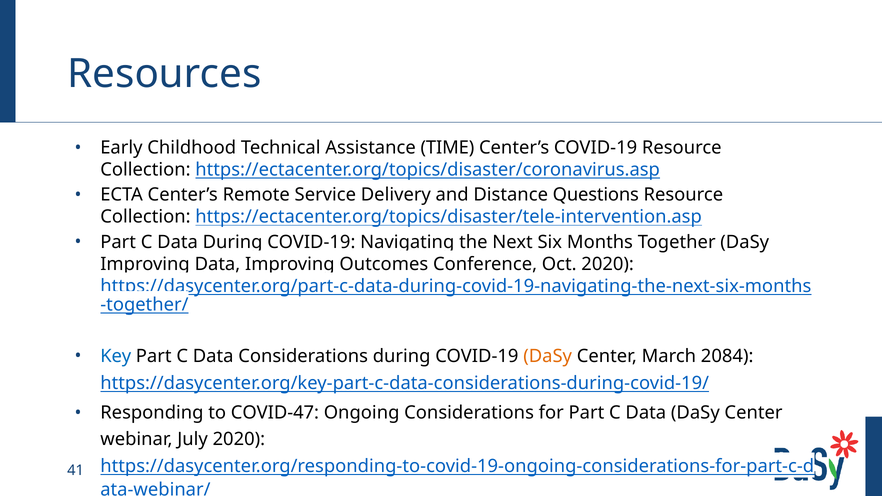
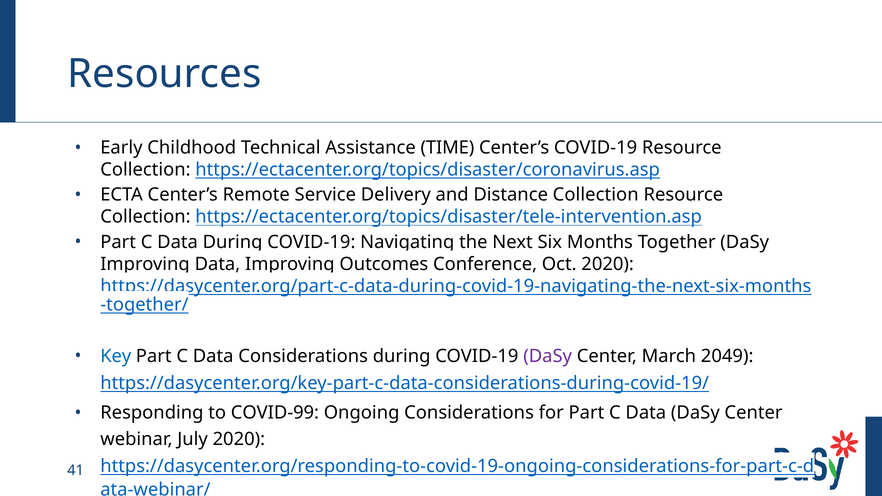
Distance Questions: Questions -> Collection
DaSy at (548, 356) colour: orange -> purple
2084: 2084 -> 2049
COVID-47: COVID-47 -> COVID-99
